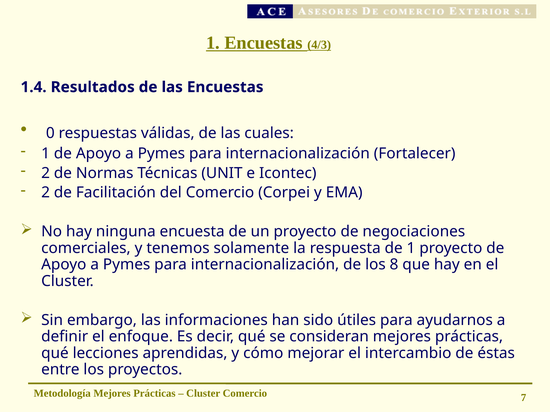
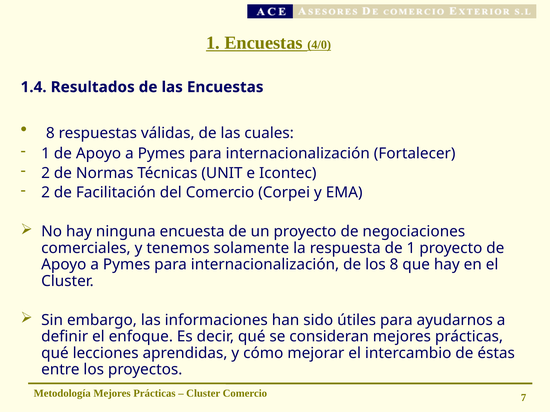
4/3: 4/3 -> 4/0
0 at (50, 133): 0 -> 8
